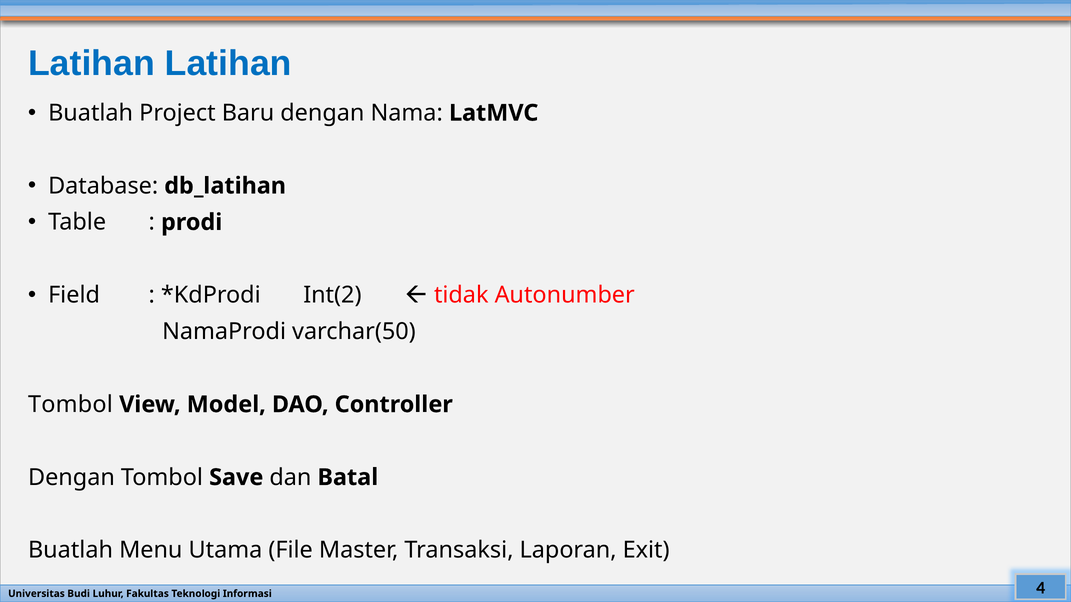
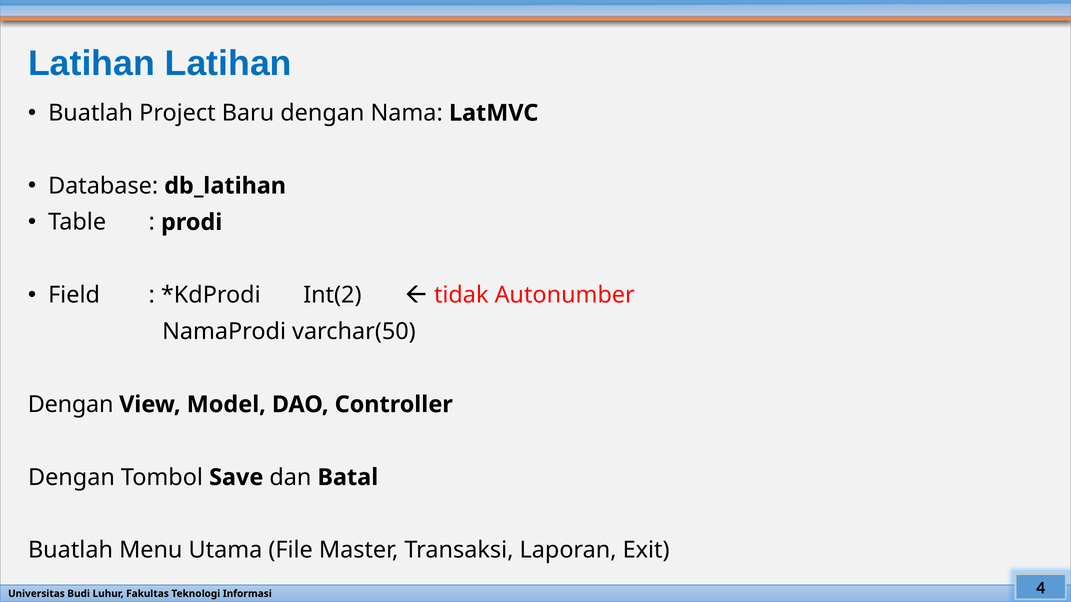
Tombol at (70, 405): Tombol -> Dengan
